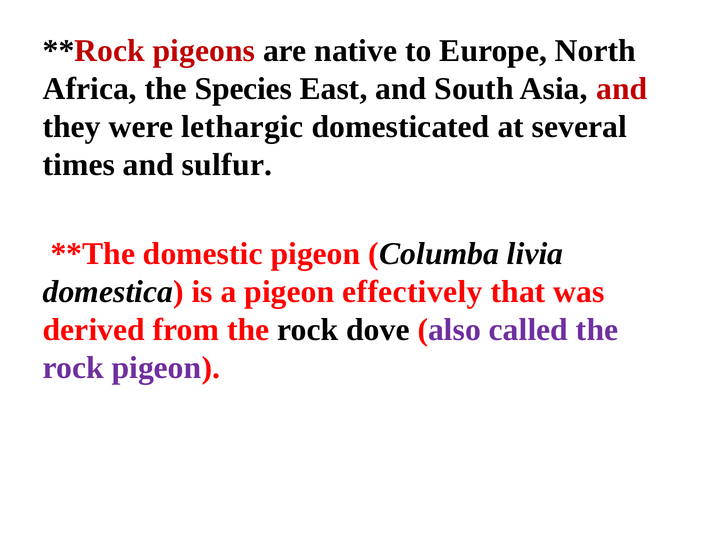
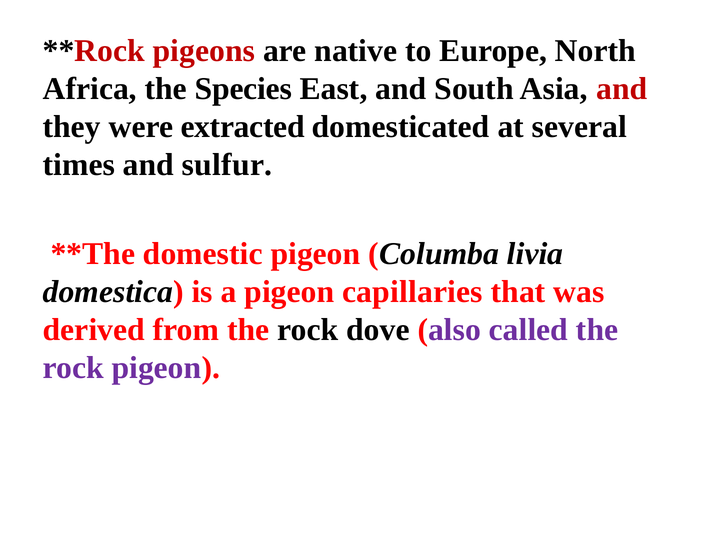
lethargic: lethargic -> extracted
effectively: effectively -> capillaries
